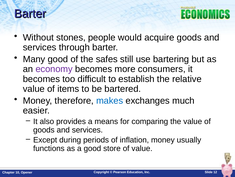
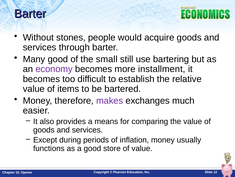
safes: safes -> small
consumers: consumers -> installment
makes colour: blue -> purple
